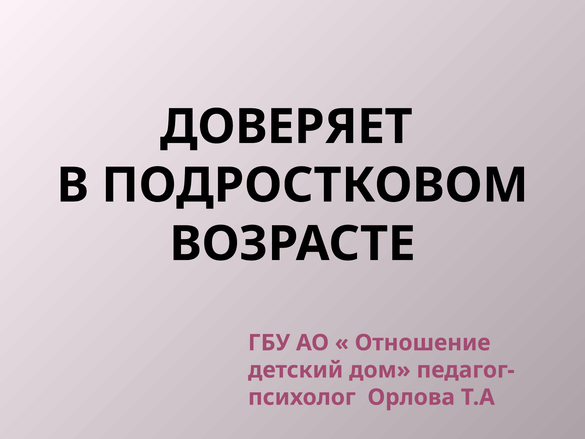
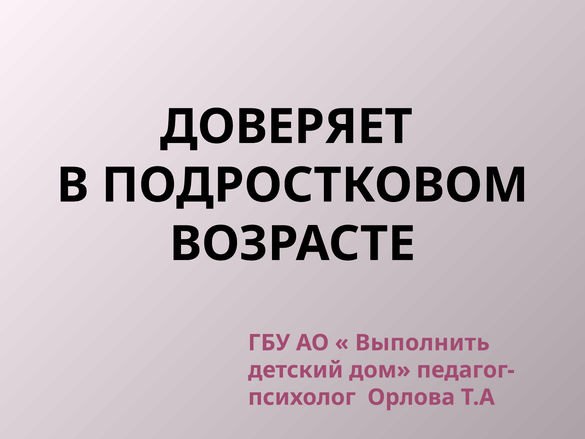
Отношение: Отношение -> Выполнить
